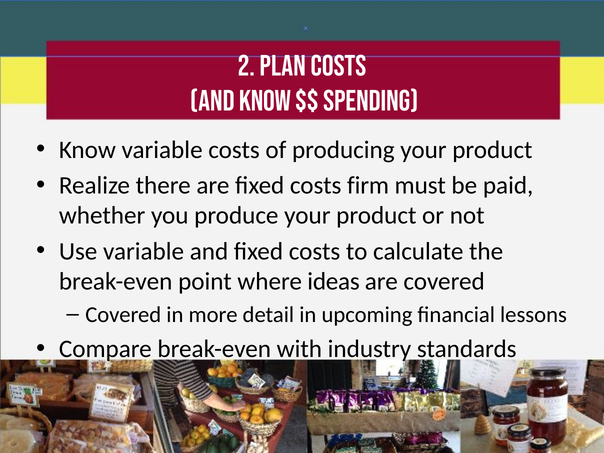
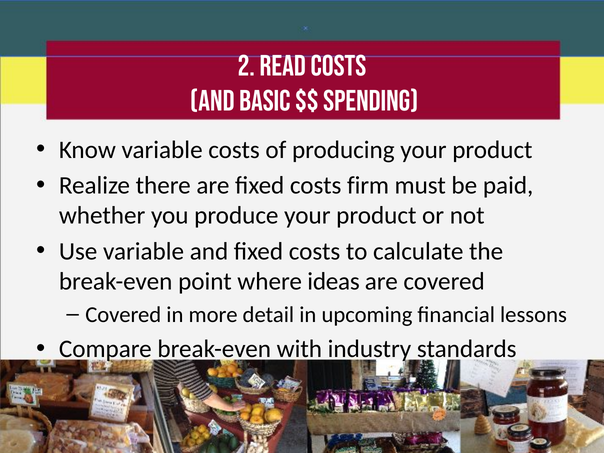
Plan: Plan -> Read
and know: know -> basic
